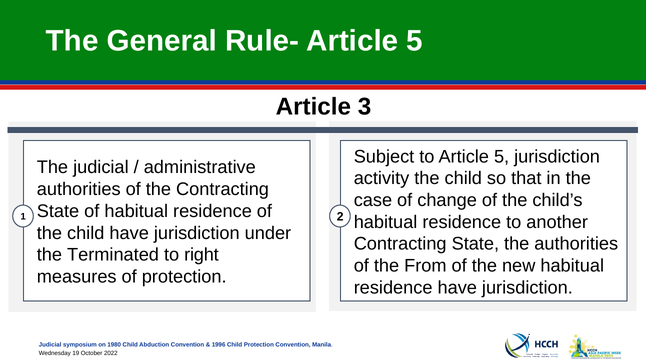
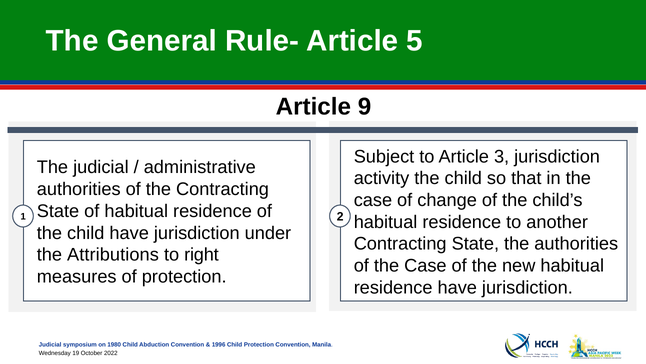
3: 3 -> 9
to Article 5: 5 -> 3
Terminated: Terminated -> Attributions
of the From: From -> Case
